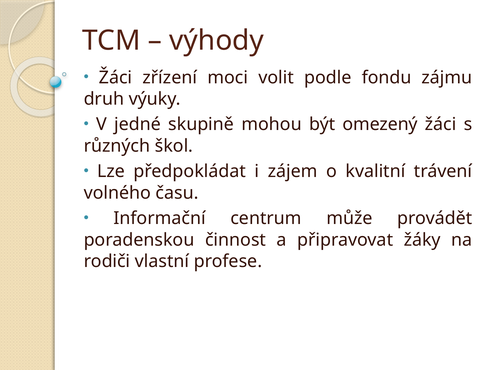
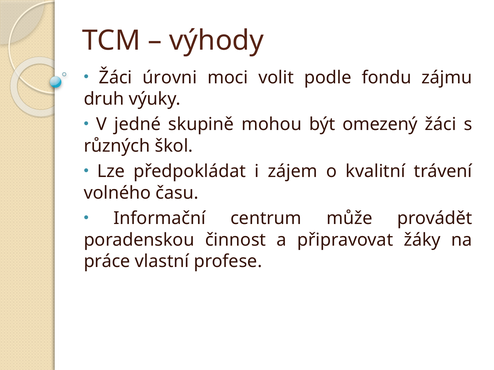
zřízení: zřízení -> úrovni
rodiči: rodiči -> práce
